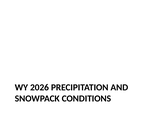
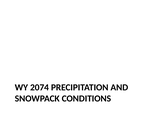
2026: 2026 -> 2074
